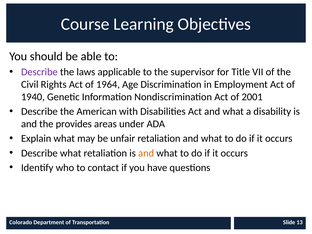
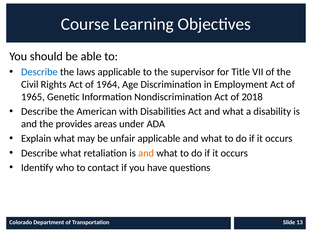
Describe at (39, 72) colour: purple -> blue
1940: 1940 -> 1965
2001: 2001 -> 2018
unfair retaliation: retaliation -> applicable
